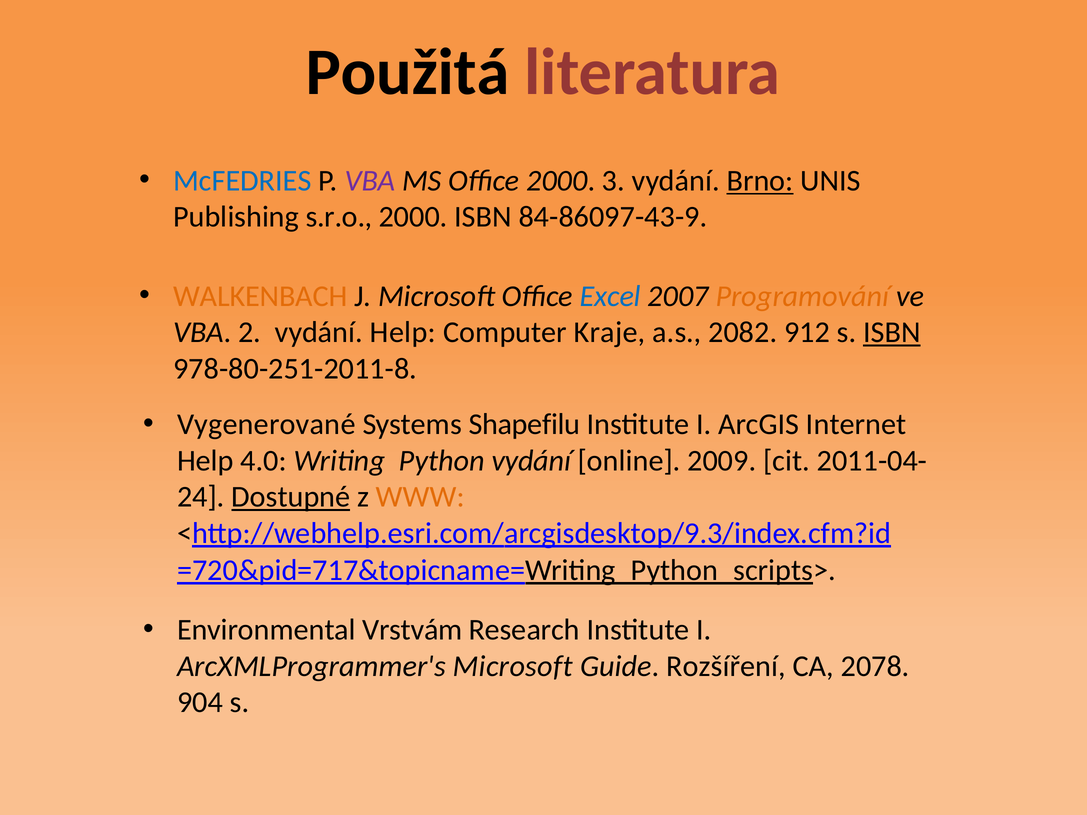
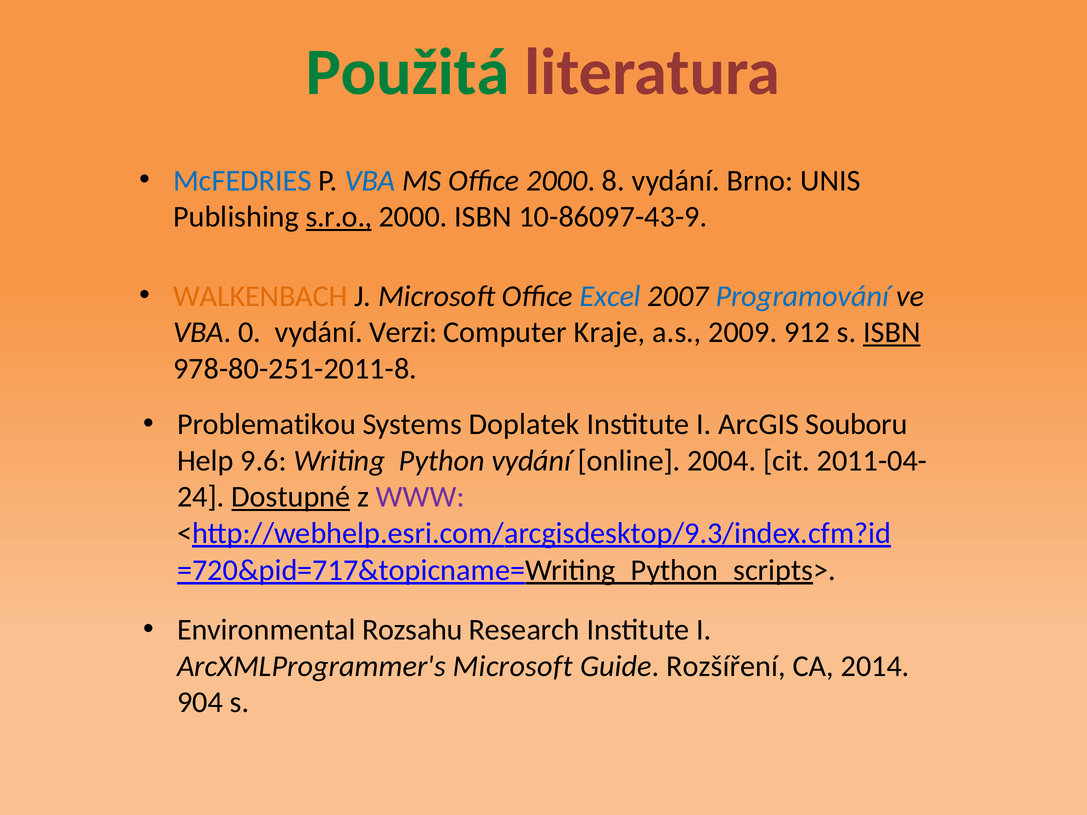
Použitá colour: black -> green
VBA at (370, 181) colour: purple -> blue
3: 3 -> 8
Brno underline: present -> none
s.r.o underline: none -> present
84-86097-43-9: 84-86097-43-9 -> 10-86097-43-9
Programování colour: orange -> blue
2: 2 -> 0
vydání Help: Help -> Verzi
2082: 2082 -> 2009
Vygenerované: Vygenerované -> Problematikou
Shapefilu: Shapefilu -> Doplatek
Internet: Internet -> Souboru
4.0: 4.0 -> 9.6
2009: 2009 -> 2004
WWW colour: orange -> purple
Vrstvám: Vrstvám -> Rozsahu
2078: 2078 -> 2014
